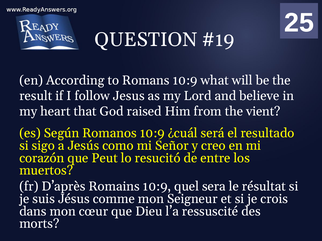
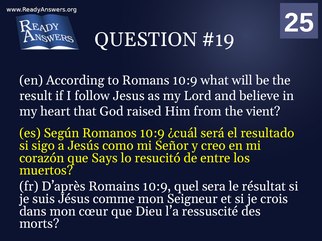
Peut: Peut -> Says
